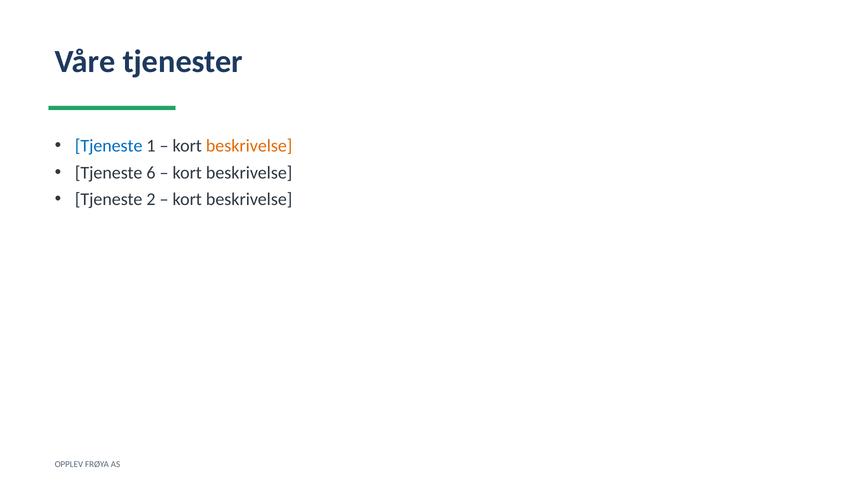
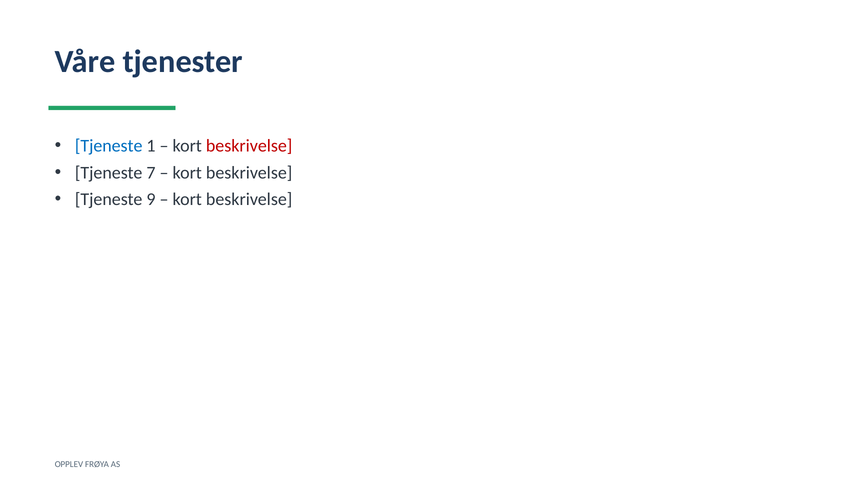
beskrivelse at (249, 146) colour: orange -> red
6: 6 -> 7
2: 2 -> 9
